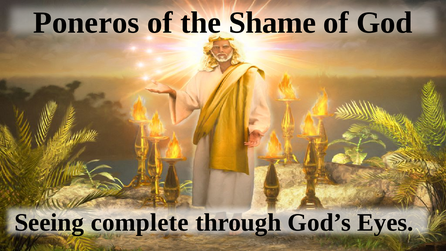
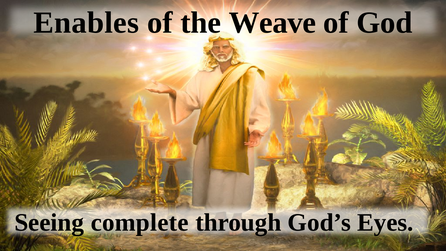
Poneros: Poneros -> Enables
Shame: Shame -> Weave
